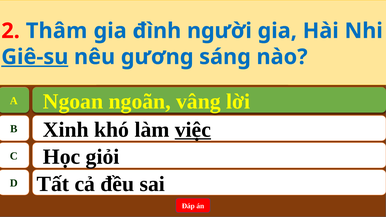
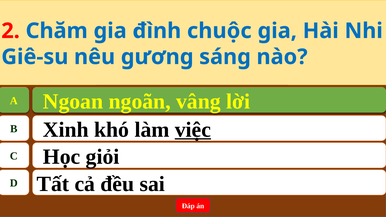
Thâm: Thâm -> Chăm
người: người -> chuộc
Giê-su underline: present -> none
